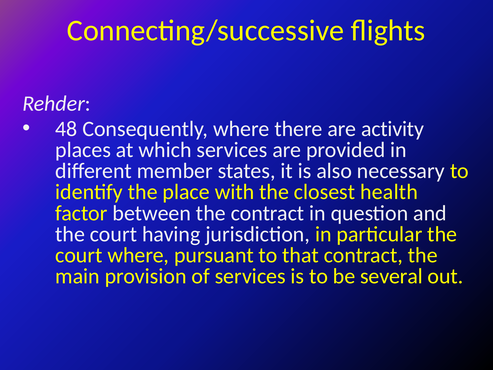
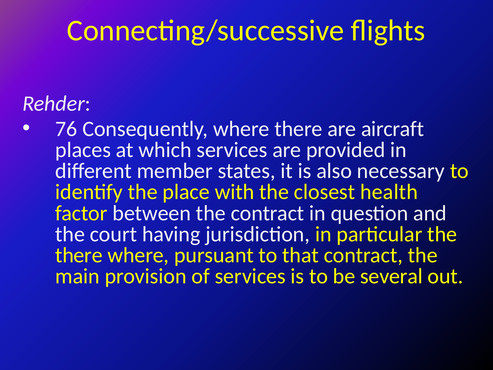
48: 48 -> 76
activity: activity -> aircraft
court at (79, 255): court -> there
